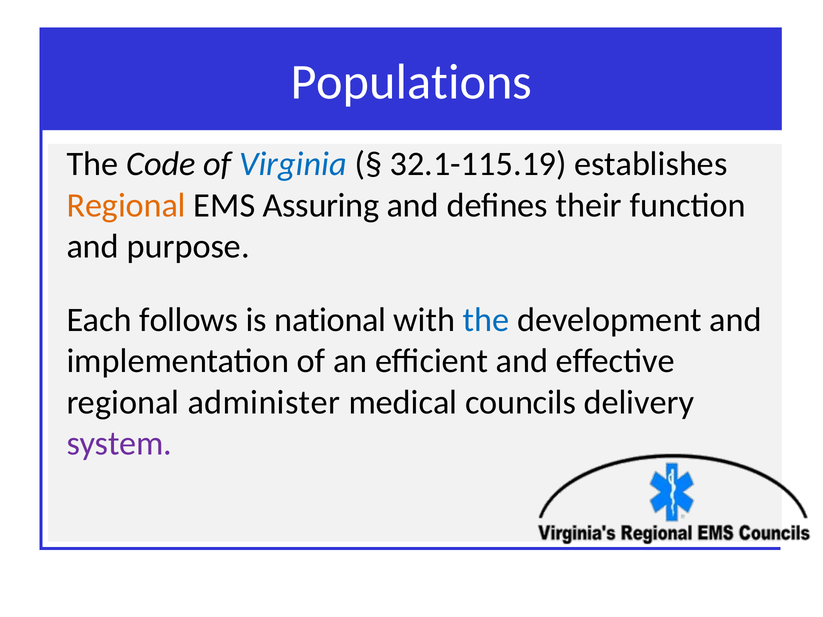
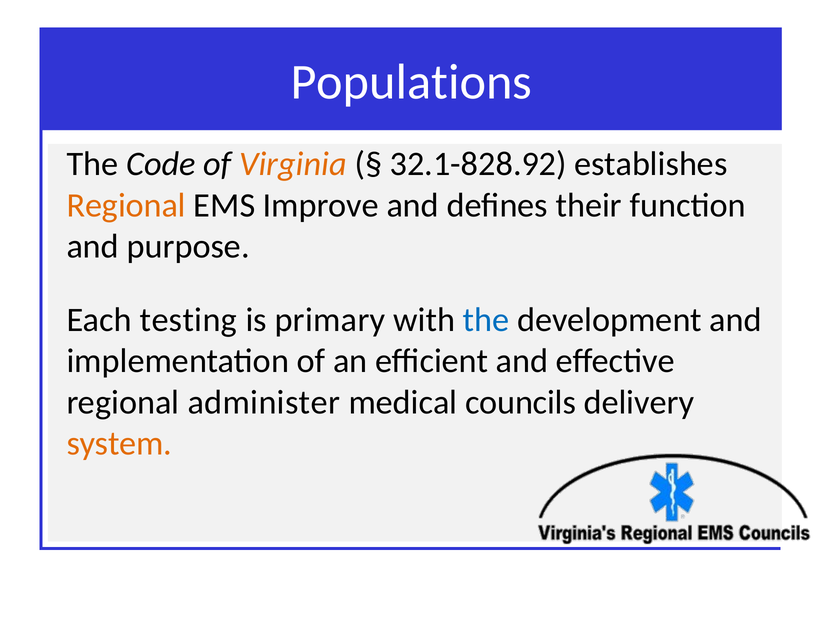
Virginia colour: blue -> orange
32.1-115.19: 32.1-115.19 -> 32.1-828.92
Assuring: Assuring -> Improve
follows: follows -> testing
national: national -> primary
system colour: purple -> orange
